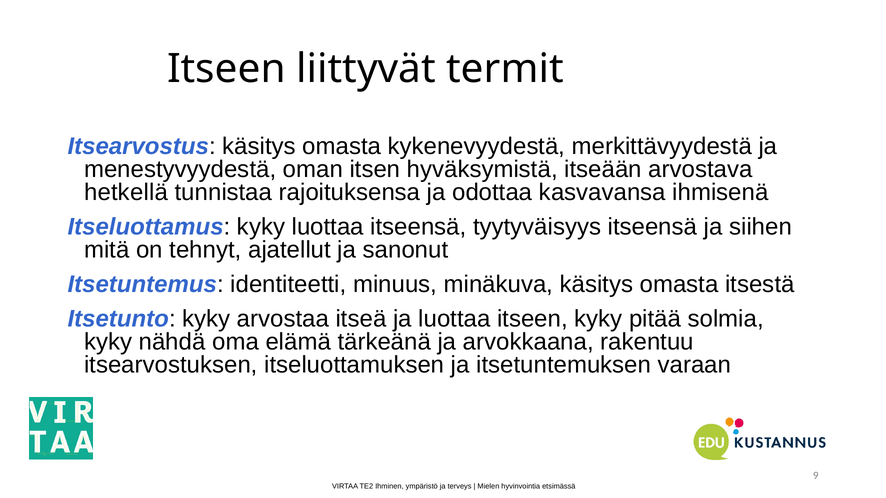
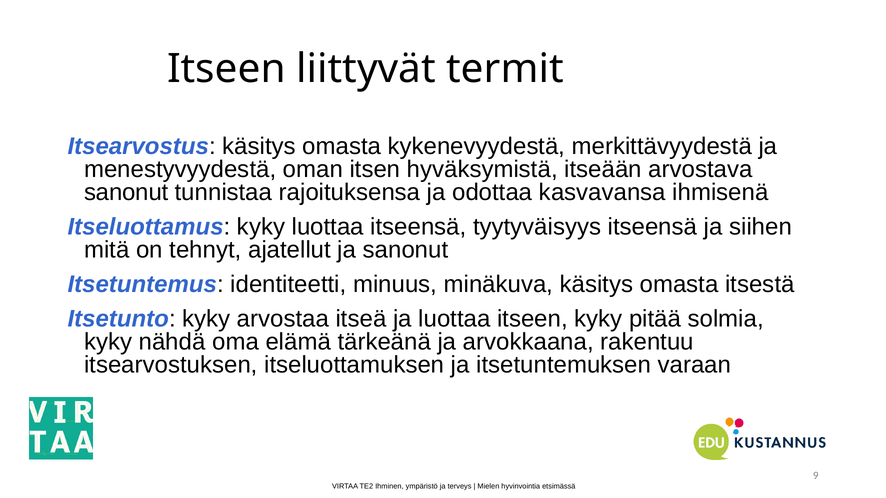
hetkellä at (126, 193): hetkellä -> sanonut
